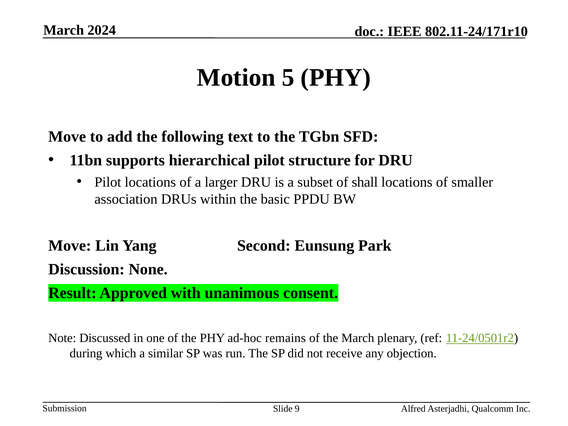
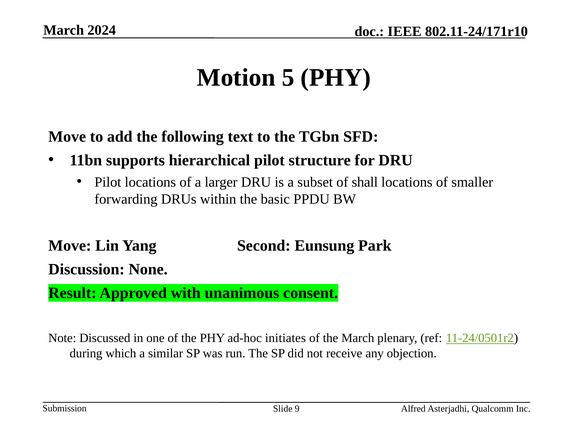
association: association -> forwarding
remains: remains -> initiates
